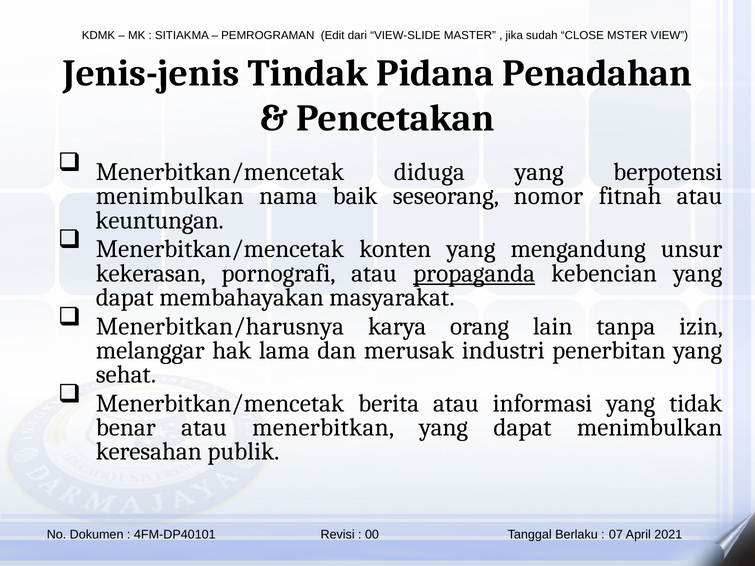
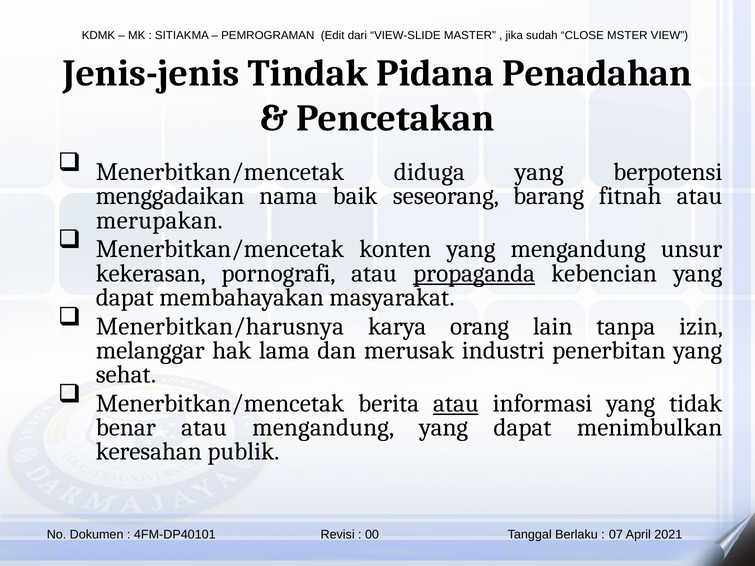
menimbulkan at (170, 196): menimbulkan -> menggadaikan
nomor: nomor -> barang
keuntungan: keuntungan -> merupakan
atau at (456, 404) underline: none -> present
atau menerbitkan: menerbitkan -> mengandung
